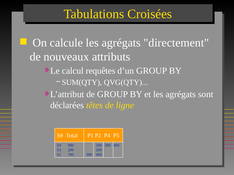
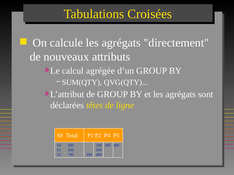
requêtes: requêtes -> agrégée
